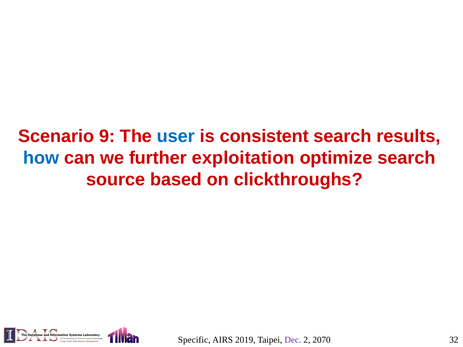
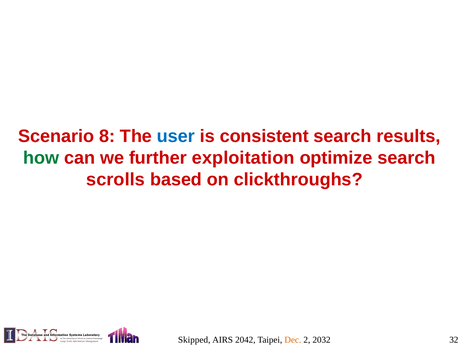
9: 9 -> 8
how colour: blue -> green
source: source -> scrolls
Specific: Specific -> Skipped
2019: 2019 -> 2042
Dec colour: purple -> orange
2070: 2070 -> 2032
